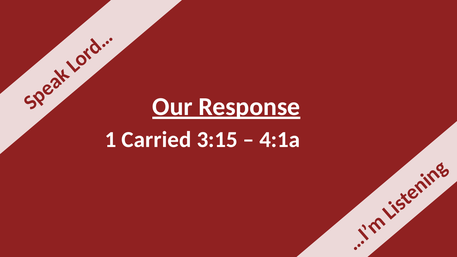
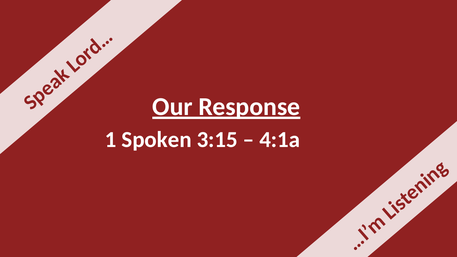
Carried: Carried -> Spoken
